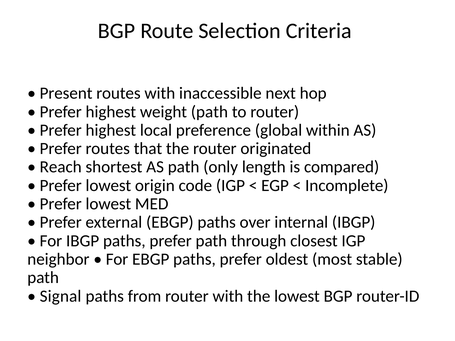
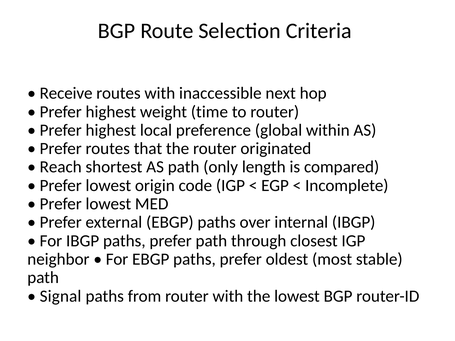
Present: Present -> Receive
weight path: path -> time
